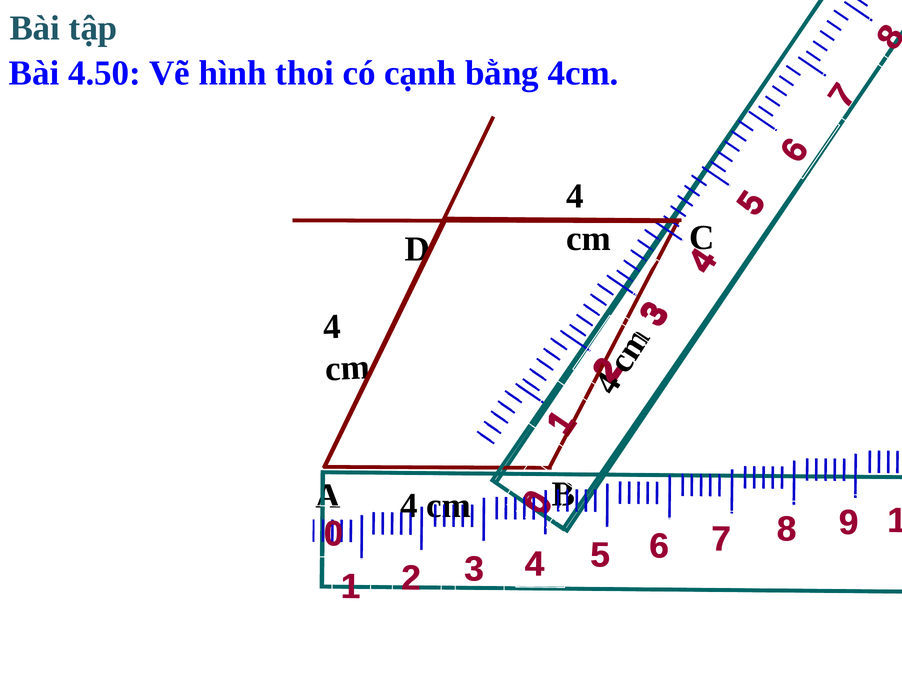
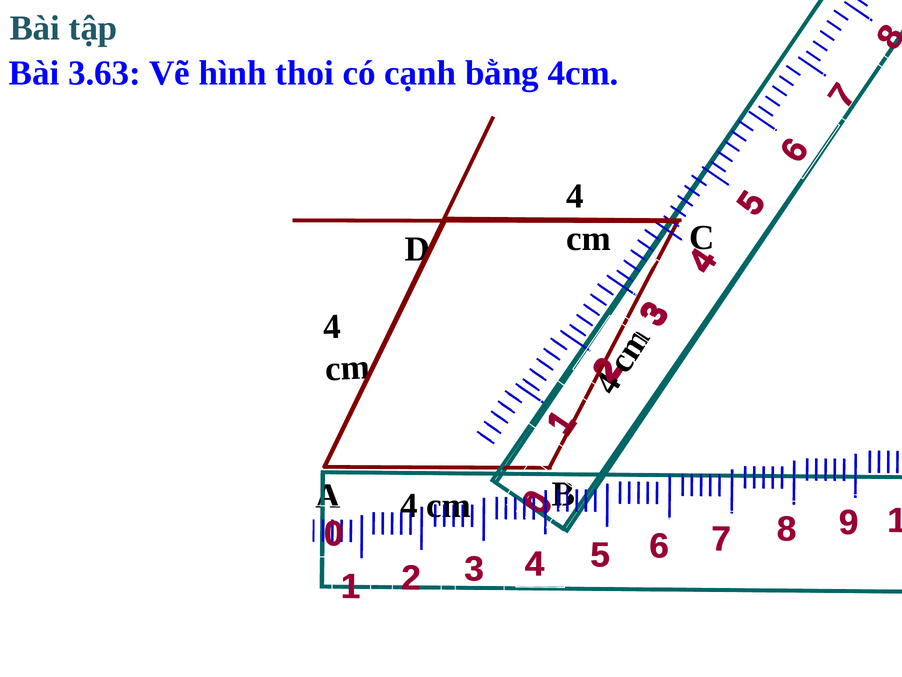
4.50: 4.50 -> 3.63
